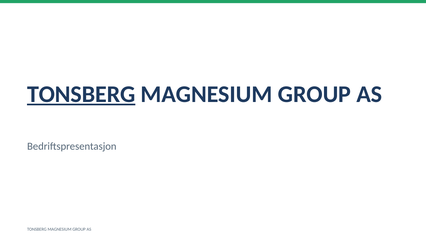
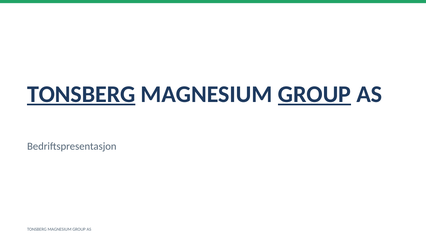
GROUP at (314, 94) underline: none -> present
